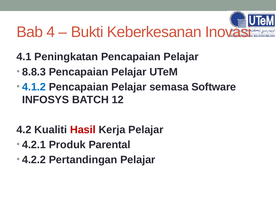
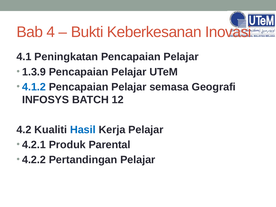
8.8.3: 8.8.3 -> 1.3.9
Software: Software -> Geografi
Hasil colour: red -> blue
